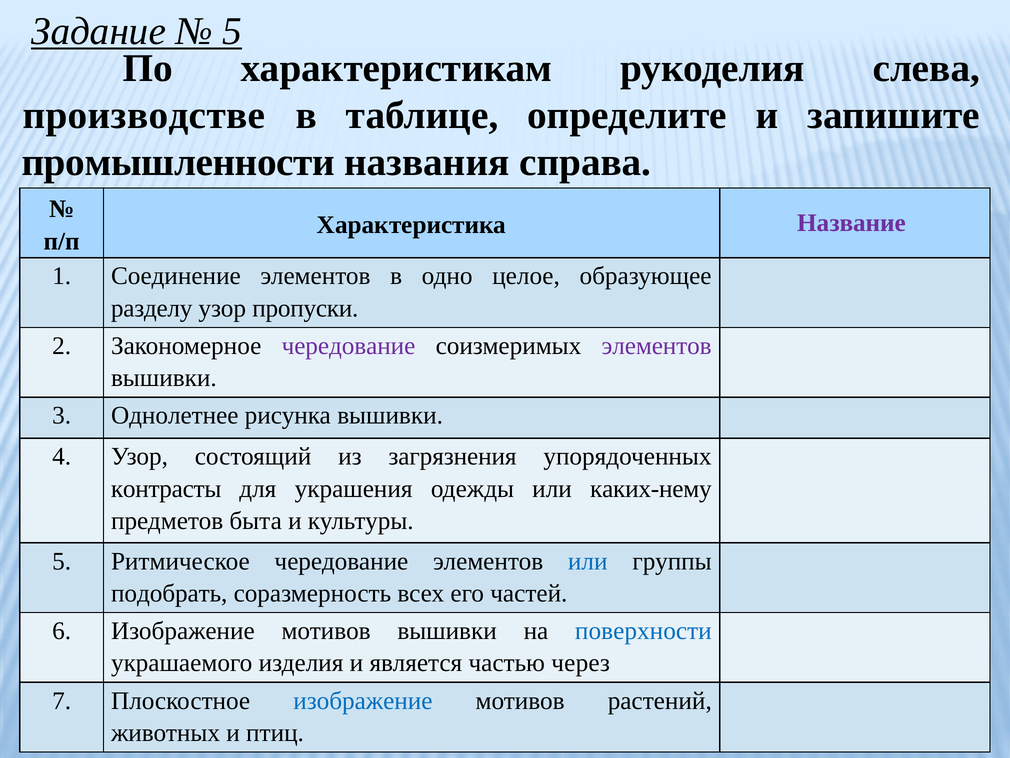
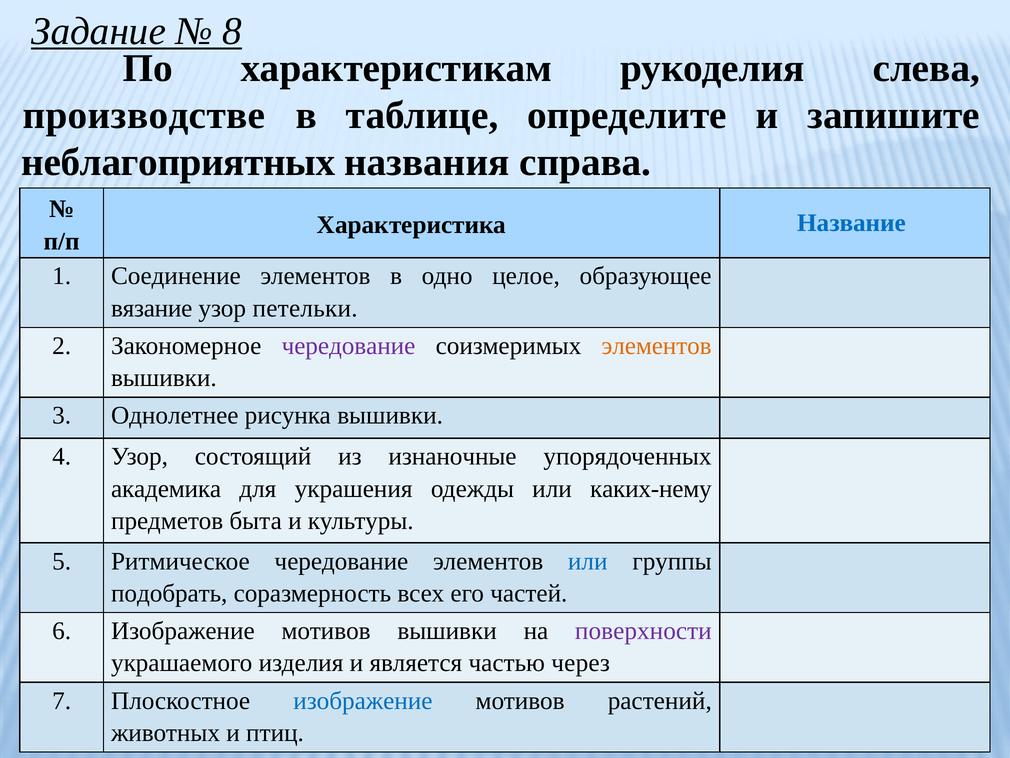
5 at (232, 31): 5 -> 8
промышленности: промышленности -> неблагоприятных
Название colour: purple -> blue
разделу: разделу -> вязание
пропуски: пропуски -> петельки
элементов at (657, 346) colour: purple -> orange
загрязнения: загрязнения -> изнаночные
контрасты: контрасты -> академика
поверхности colour: blue -> purple
